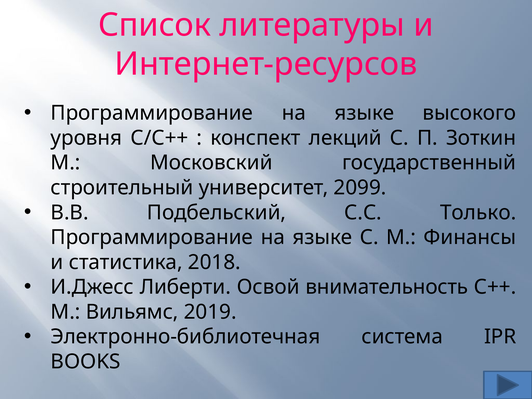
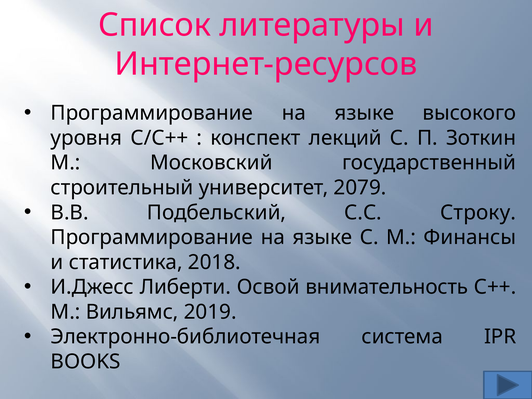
2099: 2099 -> 2079
Только: Только -> Строку
